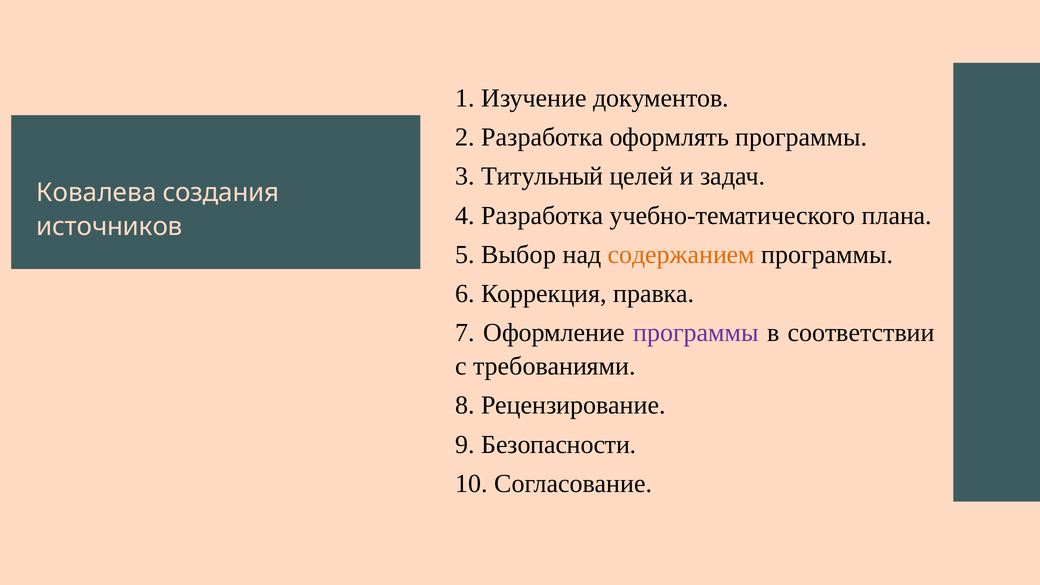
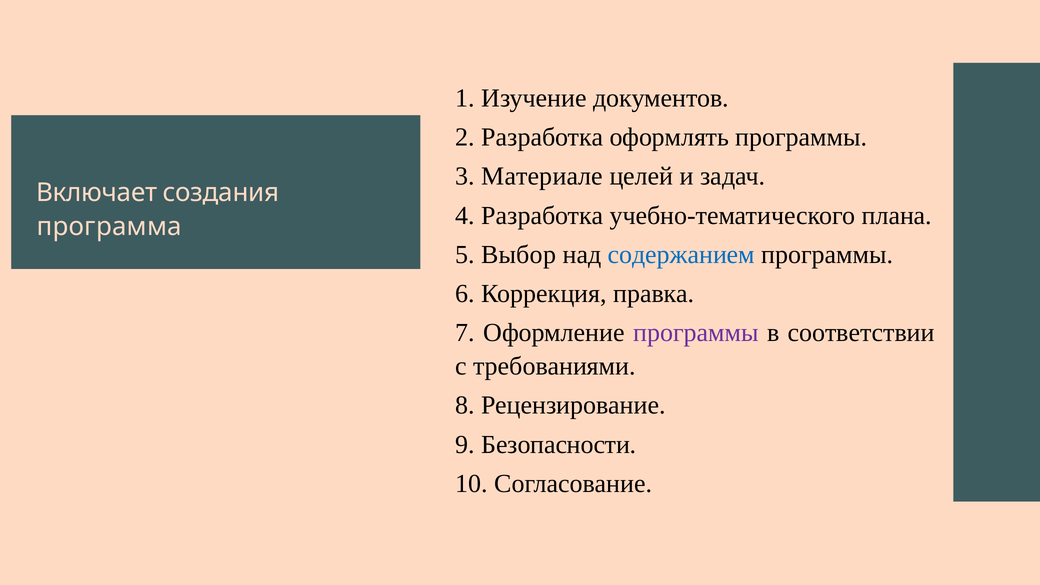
Титульный: Титульный -> Материале
Ковалева: Ковалева -> Включает
источников: источников -> программа
содержанием colour: orange -> blue
